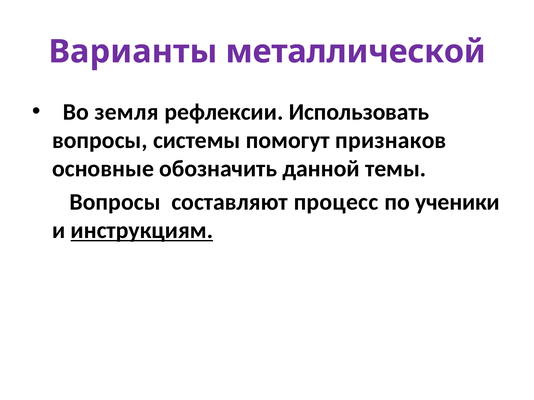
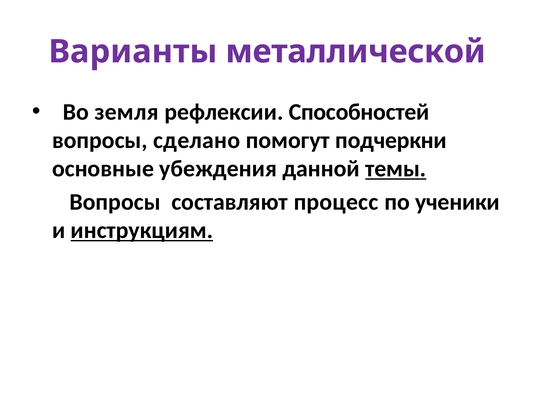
Использовать: Использовать -> Способностей
системы: системы -> сделано
признаков: признаков -> подчеркни
обозначить: обозначить -> убеждения
темы underline: none -> present
